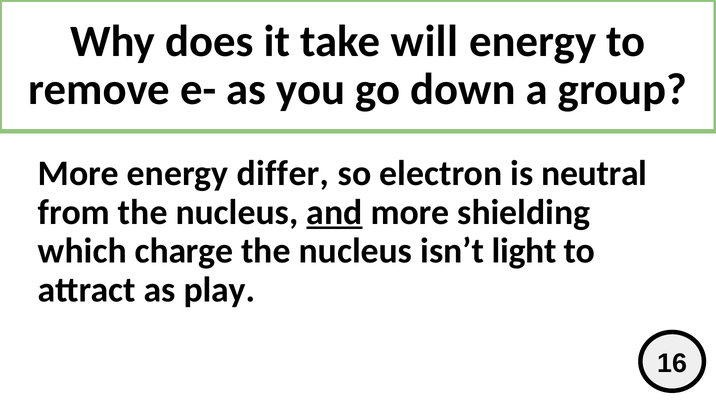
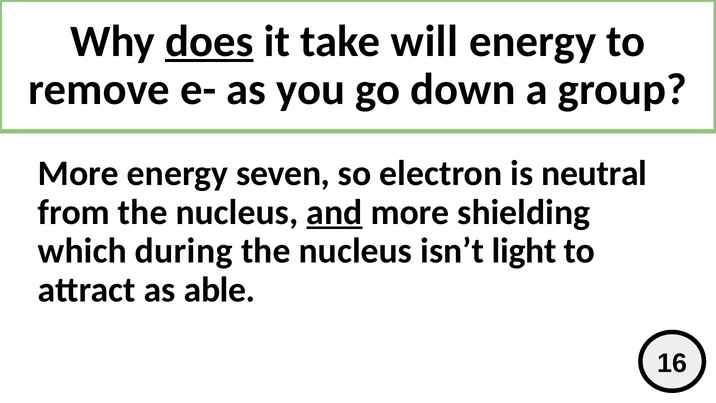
does underline: none -> present
differ: differ -> seven
charge: charge -> during
play: play -> able
